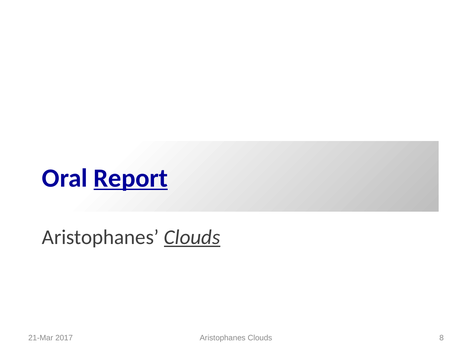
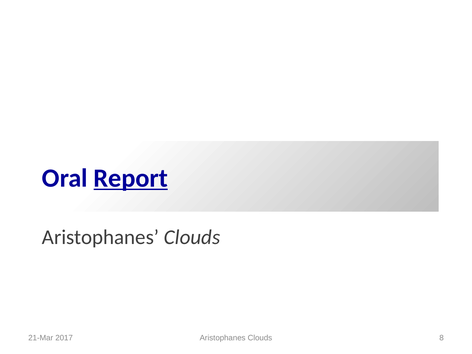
Clouds at (192, 237) underline: present -> none
